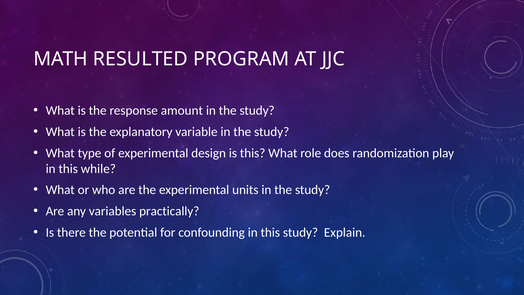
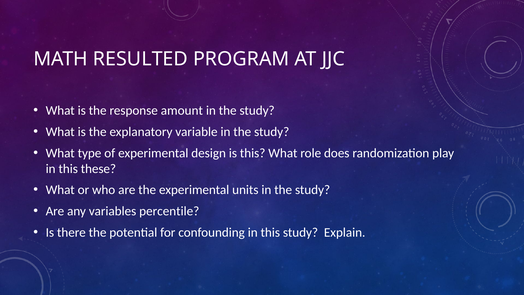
while: while -> these
practically: practically -> percentile
